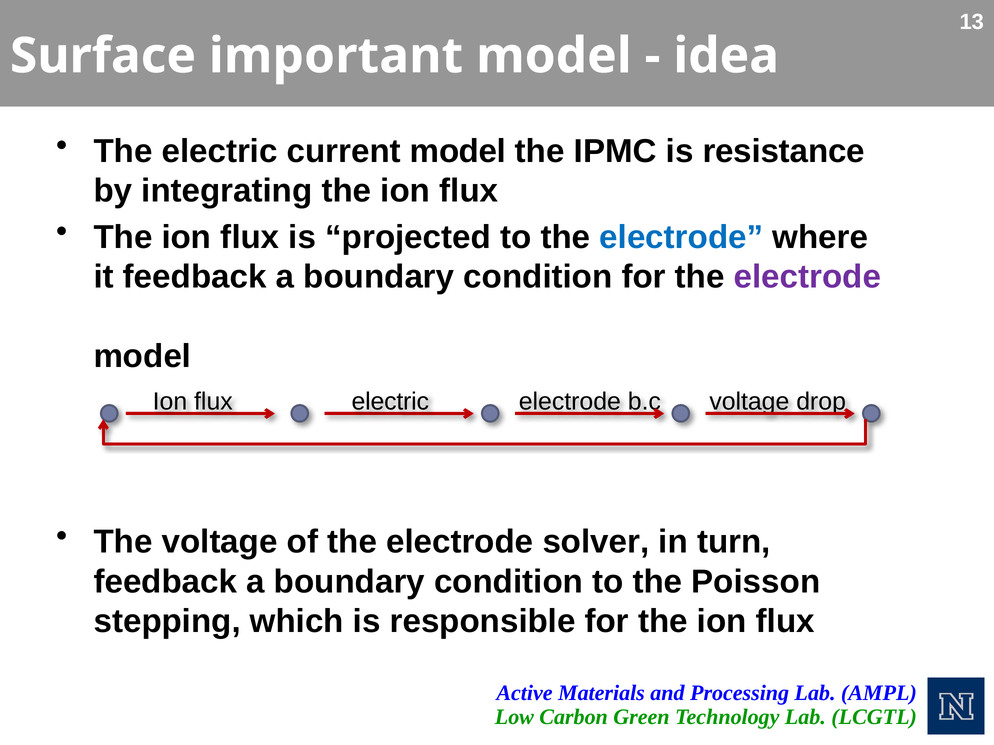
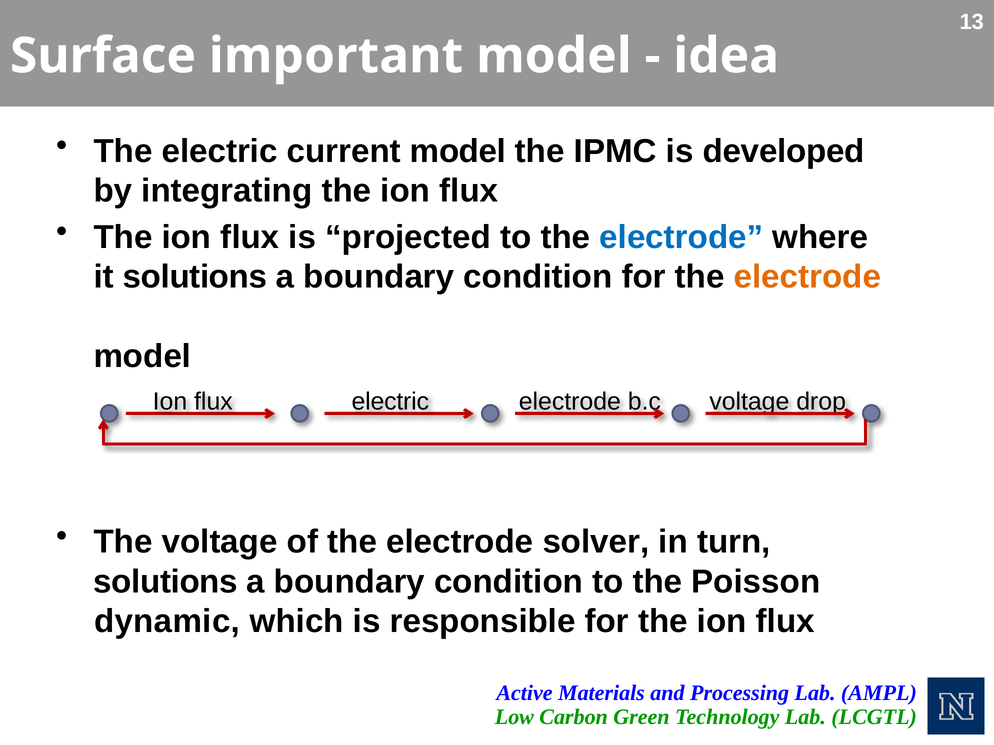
resistance: resistance -> developed
it feedback: feedback -> solutions
electrode at (807, 277) colour: purple -> orange
feedback at (165, 582): feedback -> solutions
stepping: stepping -> dynamic
